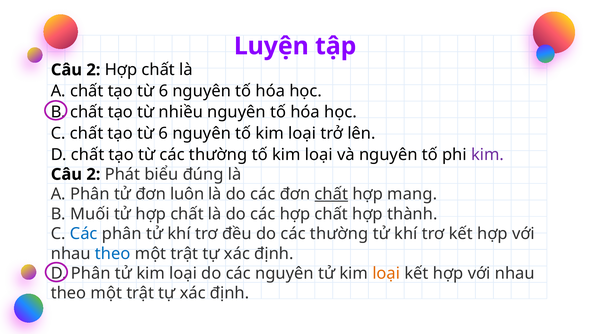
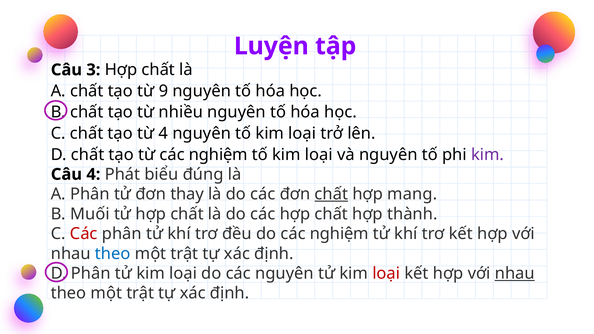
2 at (93, 70): 2 -> 3
6 at (163, 91): 6 -> 9
6 at (163, 133): 6 -> 4
từ các thường: thường -> nghiệm
2 at (93, 174): 2 -> 4
luôn: luôn -> thay
Các at (84, 234) colour: blue -> red
do các thường: thường -> nghiệm
loại at (386, 273) colour: orange -> red
nhau at (515, 273) underline: none -> present
